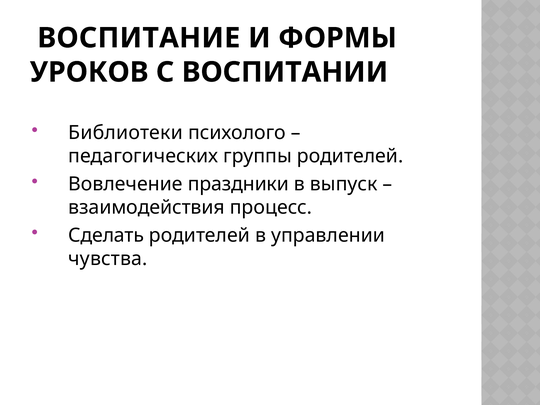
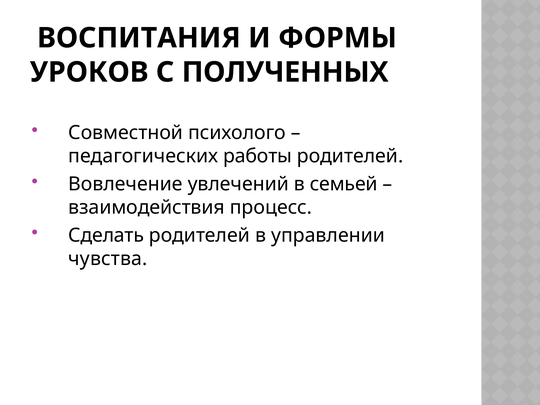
ВОСПИТАНИЕ: ВОСПИТАНИЕ -> ВОСПИТАНИЯ
ВОСПИТАНИИ: ВОСПИТАНИИ -> ПОЛУЧЕННЫХ
Библиотеки: Библиотеки -> Совместной
группы: группы -> работы
праздники: праздники -> увлечений
выпуск: выпуск -> семьей
